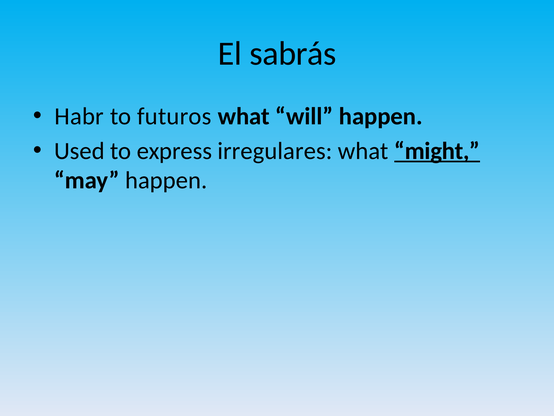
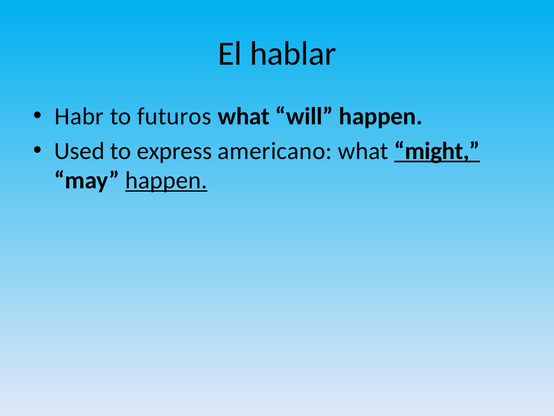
sabrás: sabrás -> hablar
irregulares: irregulares -> americano
happen at (166, 180) underline: none -> present
